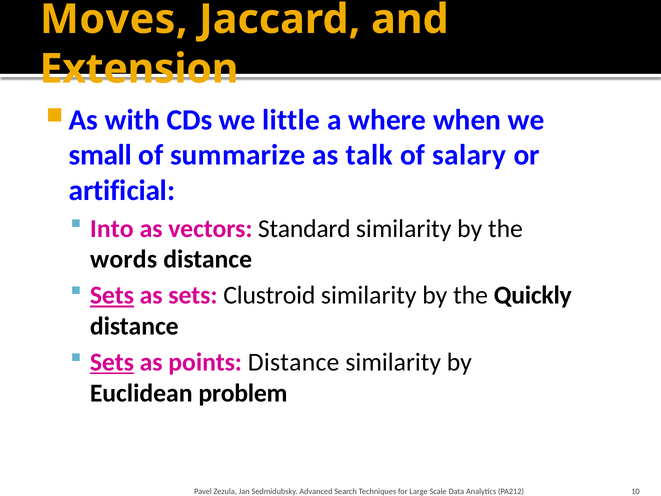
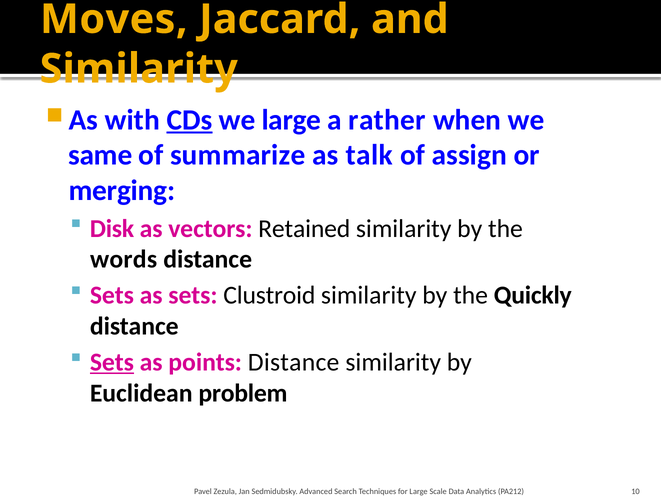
Extension at (139, 69): Extension -> Similarity
CDs underline: none -> present
we little: little -> large
where: where -> rather
small: small -> same
salary: salary -> assign
artificial: artificial -> merging
Into: Into -> Disk
Standard: Standard -> Retained
Sets at (112, 295) underline: present -> none
